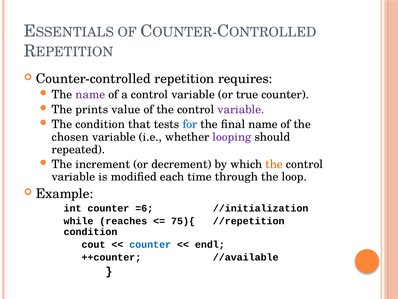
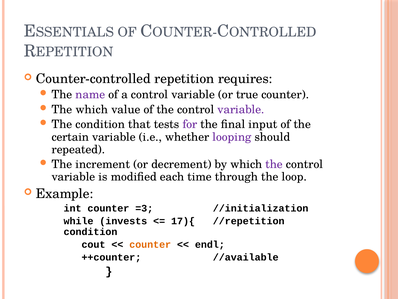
The prints: prints -> which
for colour: blue -> purple
final name: name -> input
chosen: chosen -> certain
the at (274, 164) colour: orange -> purple
=6: =6 -> =3
reaches: reaches -> invests
75){: 75){ -> 17){
counter at (150, 244) colour: blue -> orange
